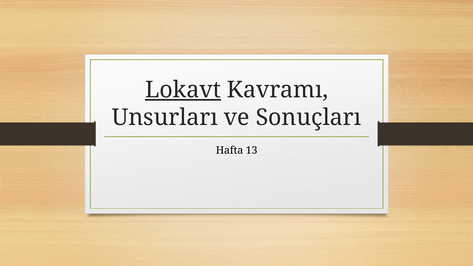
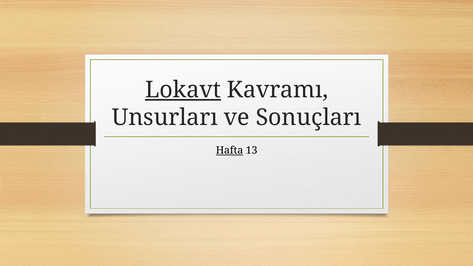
Hafta underline: none -> present
